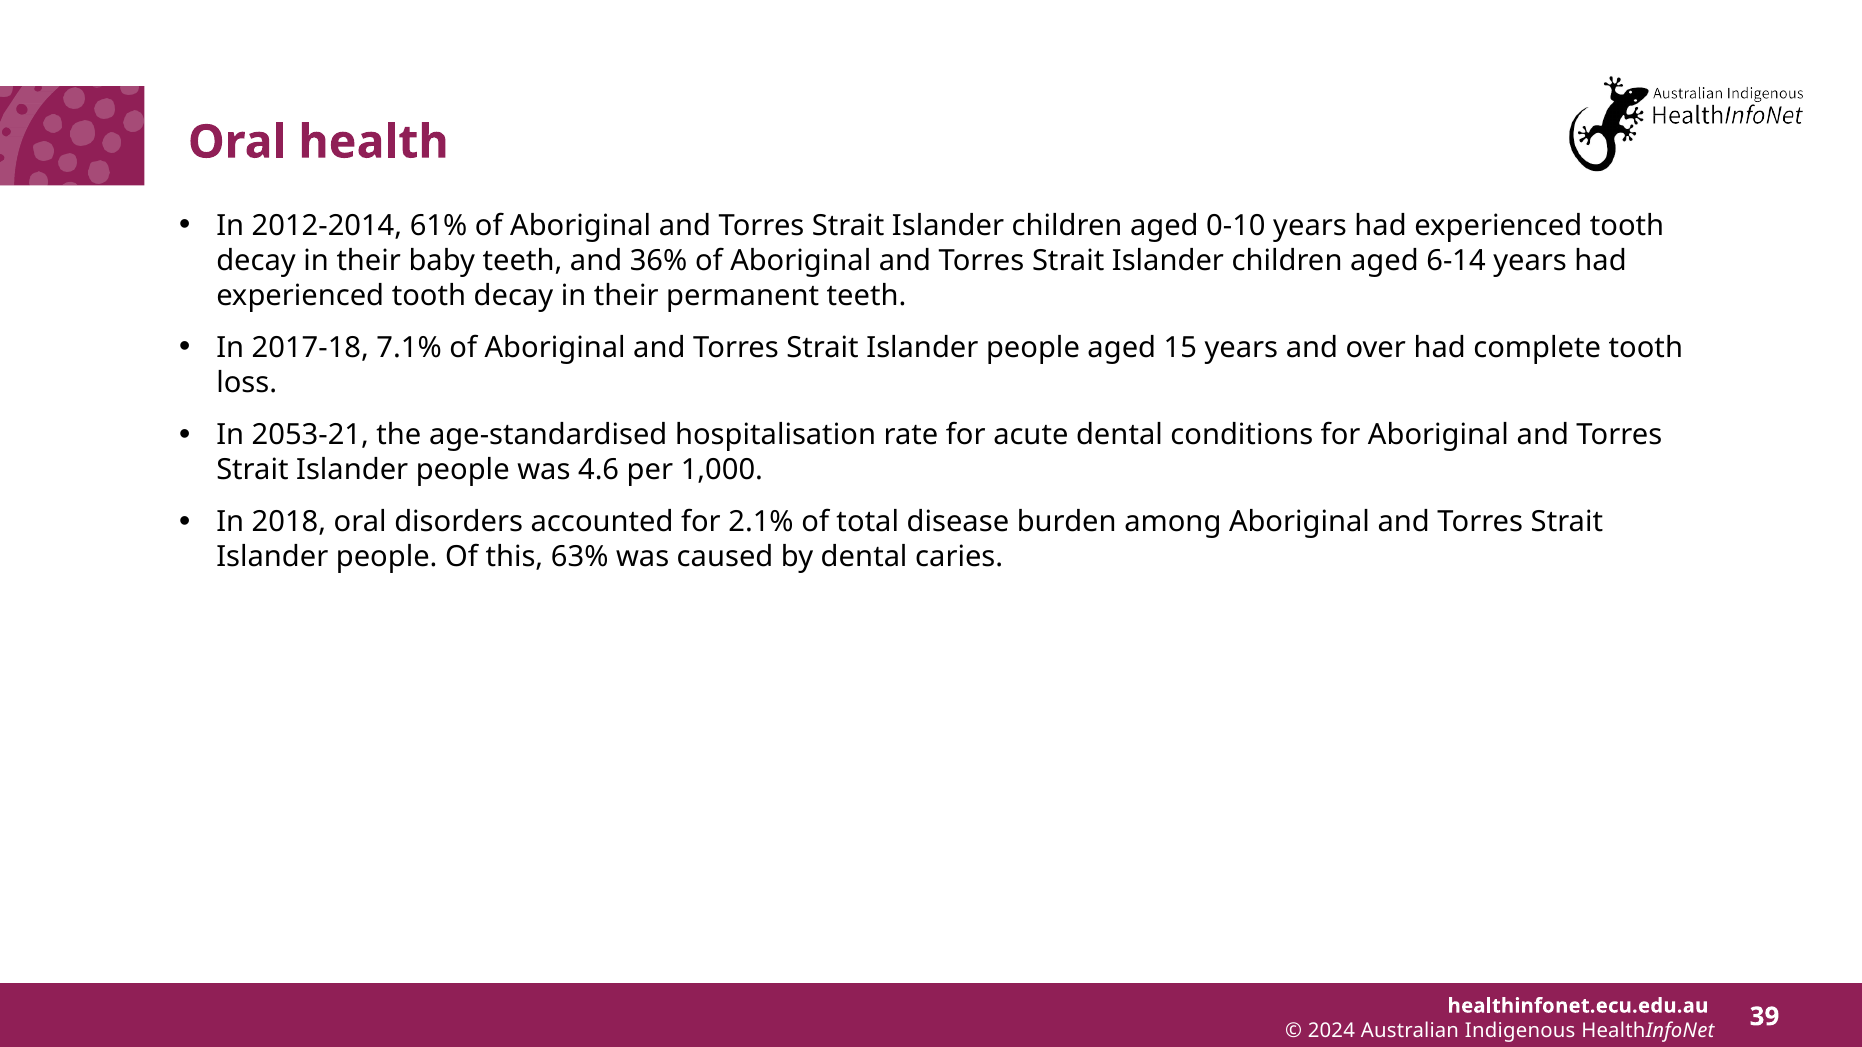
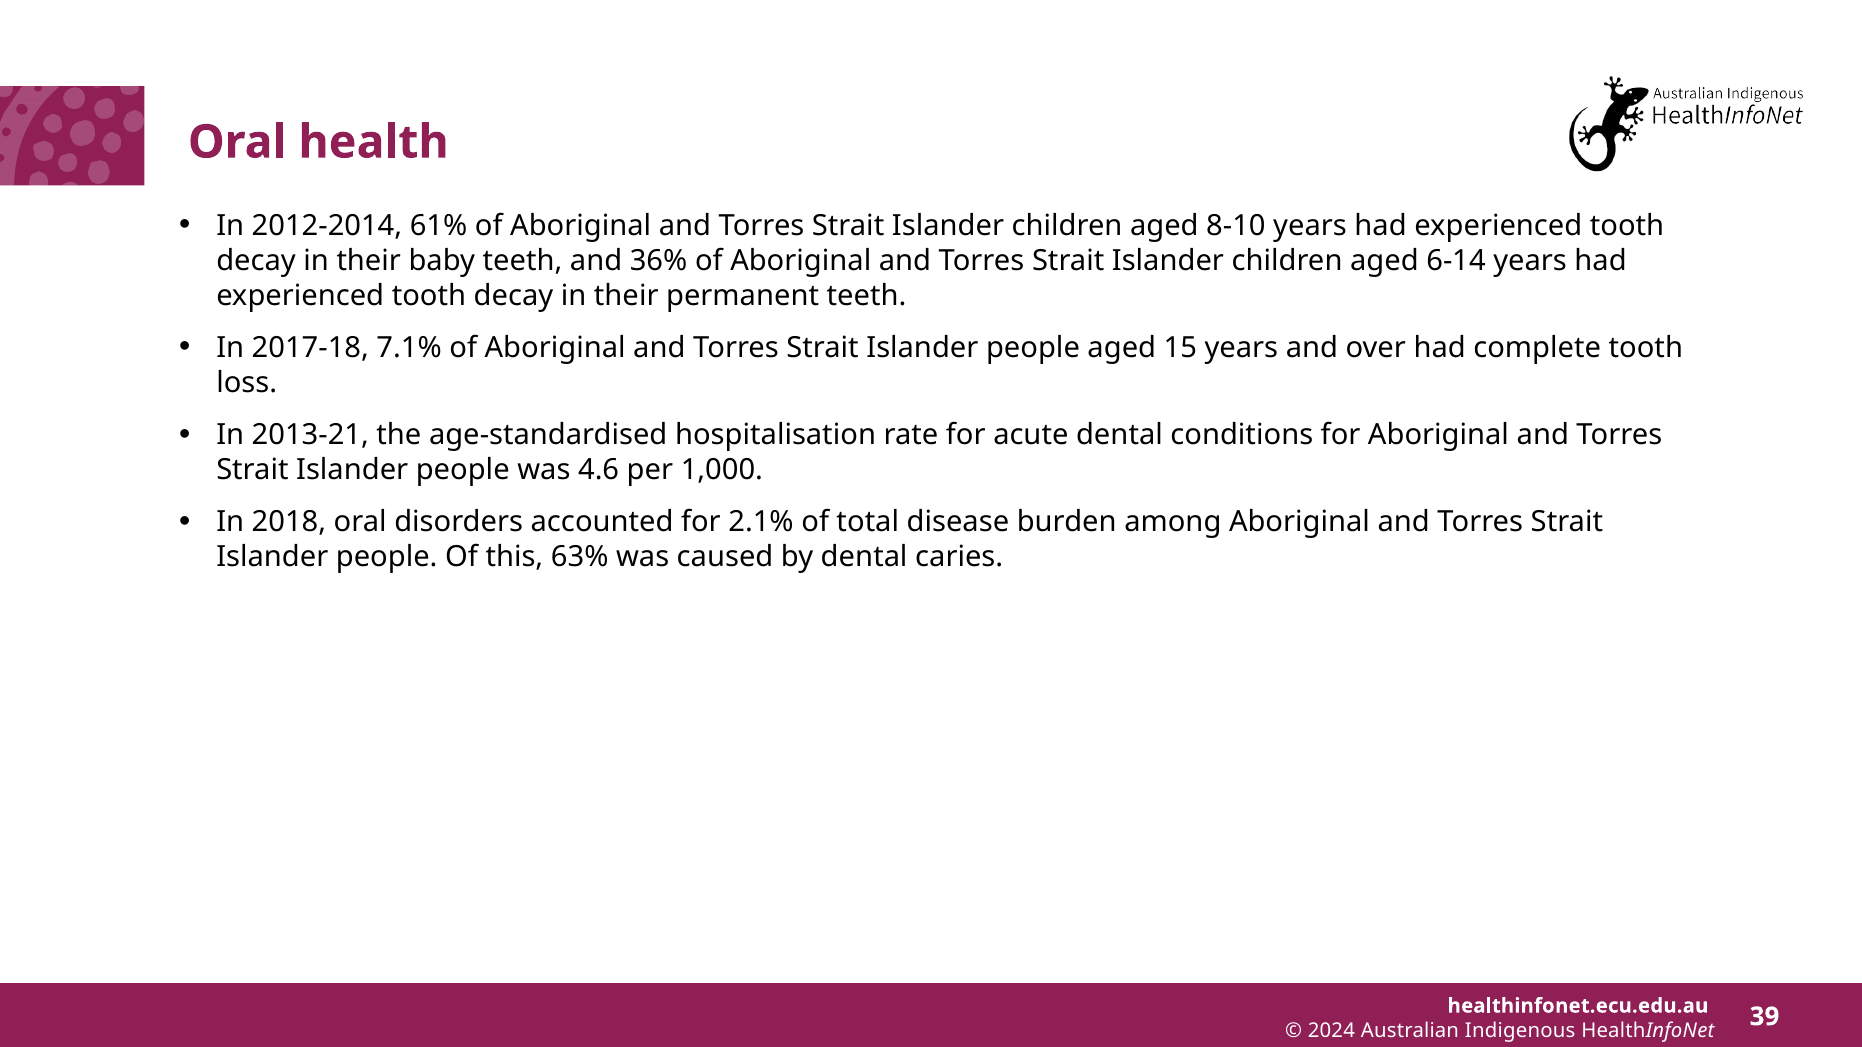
0-10: 0-10 -> 8-10
2053-21: 2053-21 -> 2013-21
